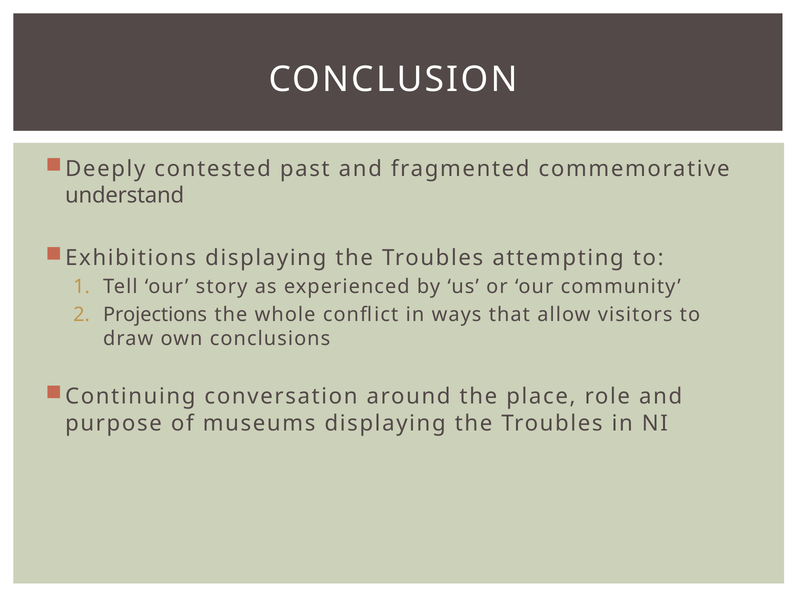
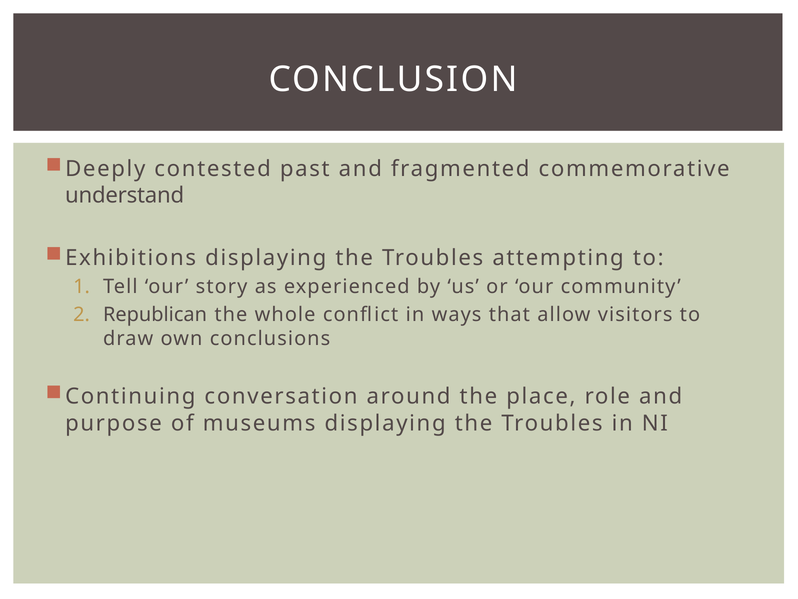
Projections: Projections -> Republican
